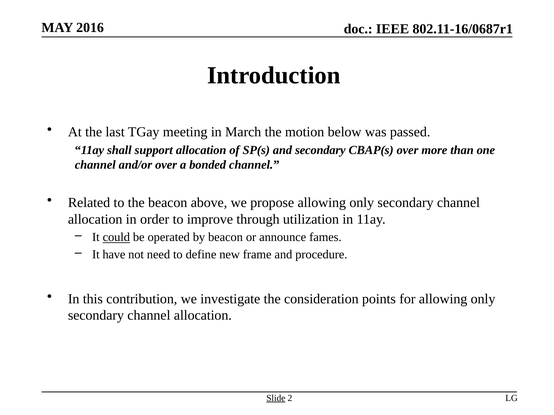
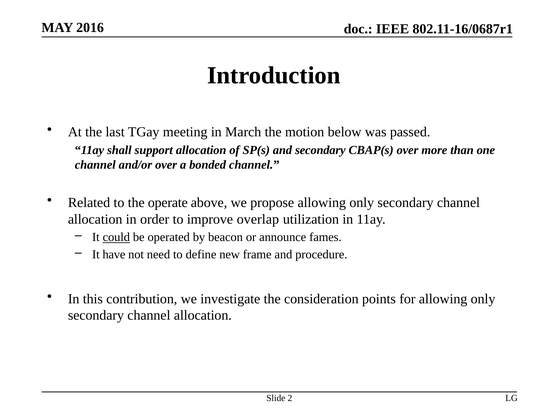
the beacon: beacon -> operate
through: through -> overlap
Slide underline: present -> none
